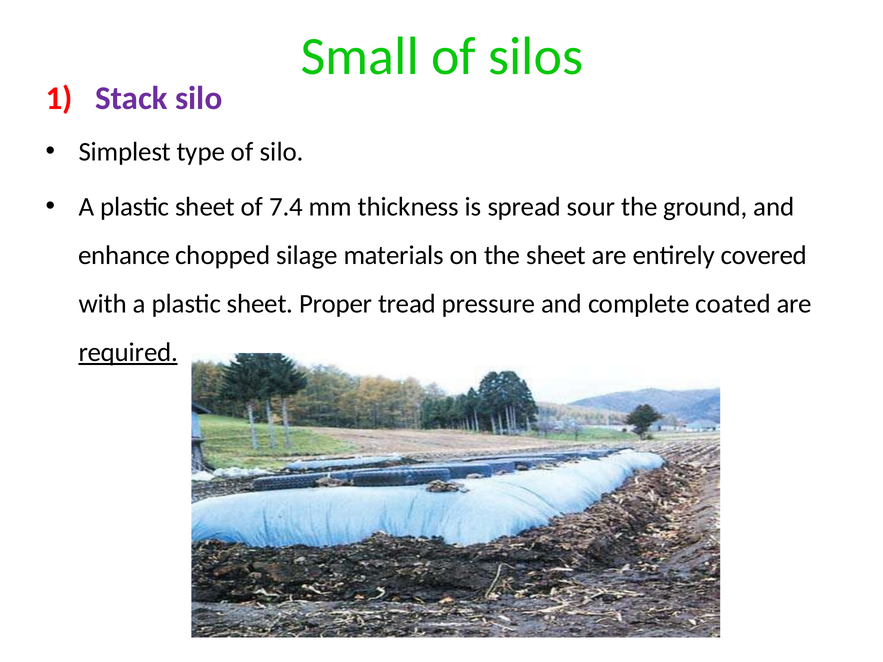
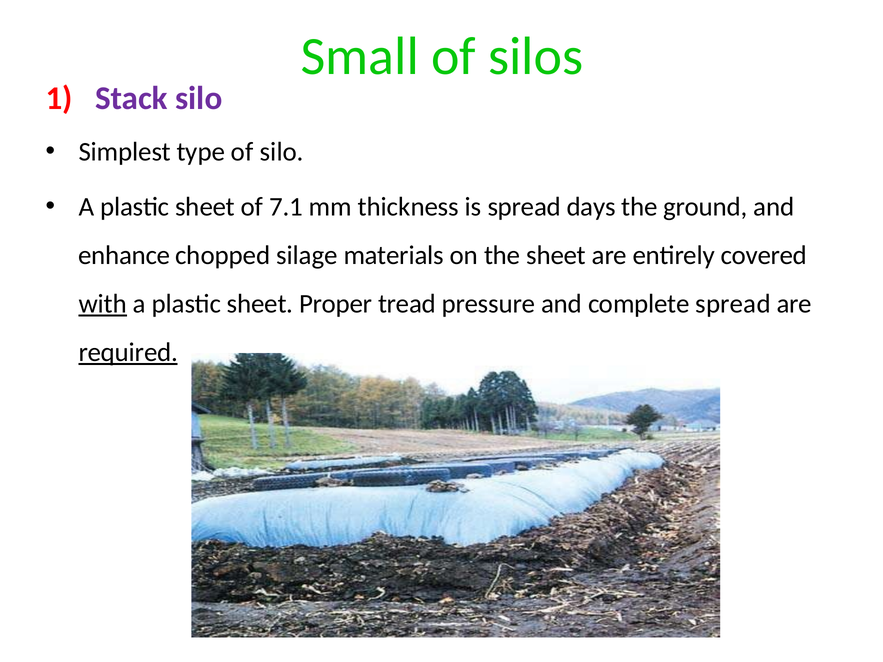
7.4: 7.4 -> 7.1
sour: sour -> days
with underline: none -> present
complete coated: coated -> spread
